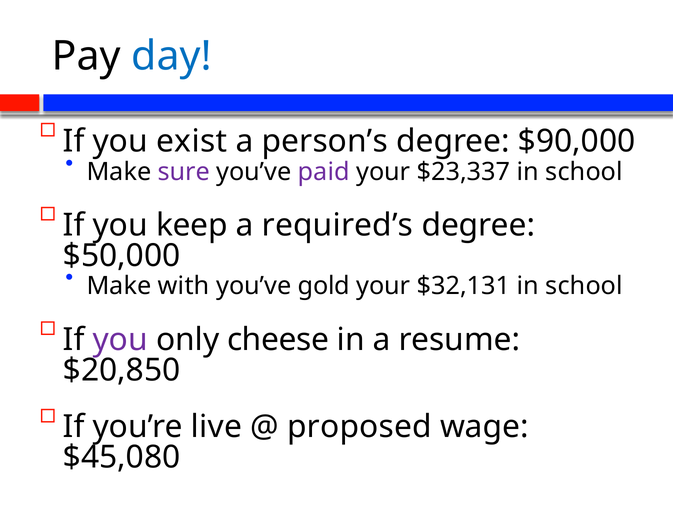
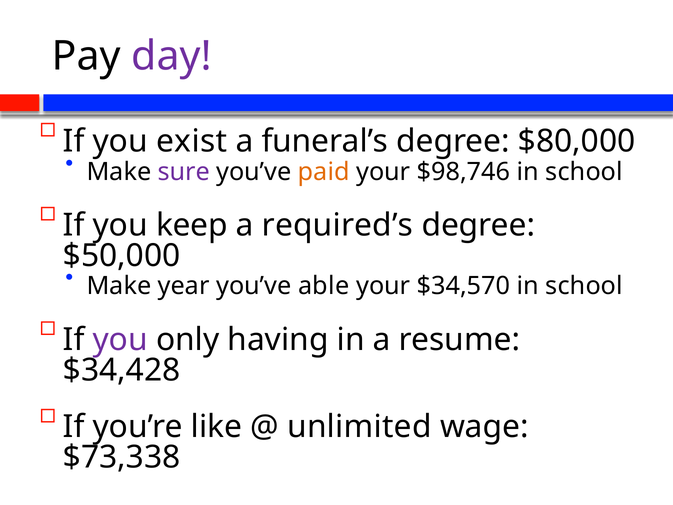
day colour: blue -> purple
person’s: person’s -> funeral’s
$90,000: $90,000 -> $80,000
paid colour: purple -> orange
$23,337: $23,337 -> $98,746
with: with -> year
gold: gold -> able
$32,131: $32,131 -> $34,570
cheese: cheese -> having
$20,850: $20,850 -> $34,428
live: live -> like
proposed: proposed -> unlimited
$45,080: $45,080 -> $73,338
